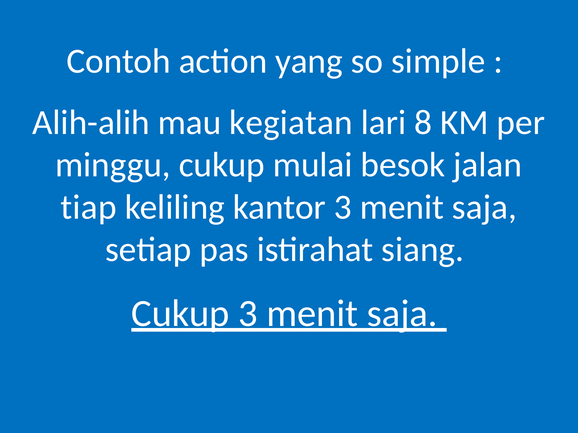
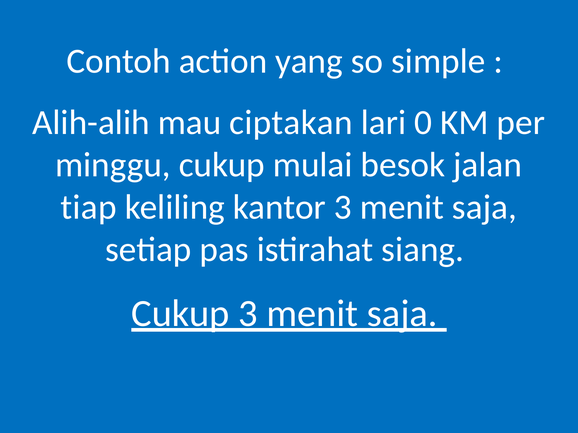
kegiatan: kegiatan -> ciptakan
8: 8 -> 0
